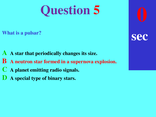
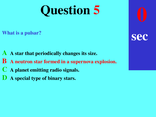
Question colour: purple -> black
